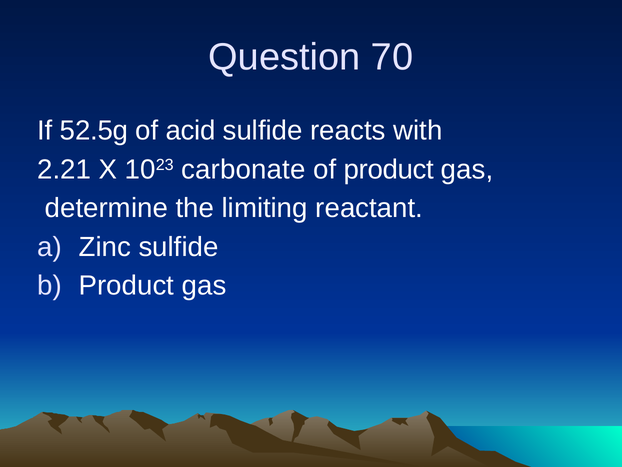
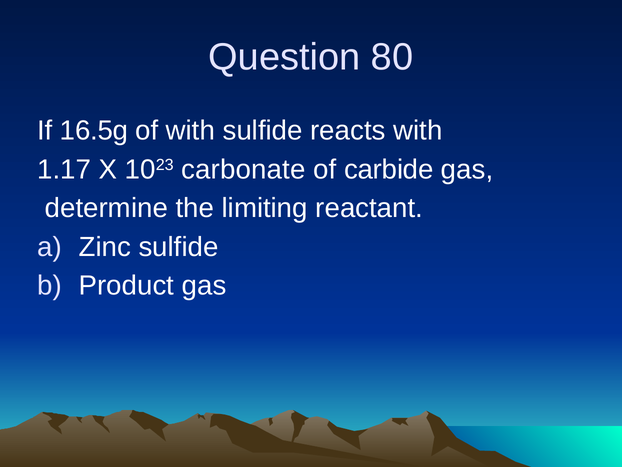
70: 70 -> 80
52.5g: 52.5g -> 16.5g
of acid: acid -> with
2.21: 2.21 -> 1.17
of product: product -> carbide
